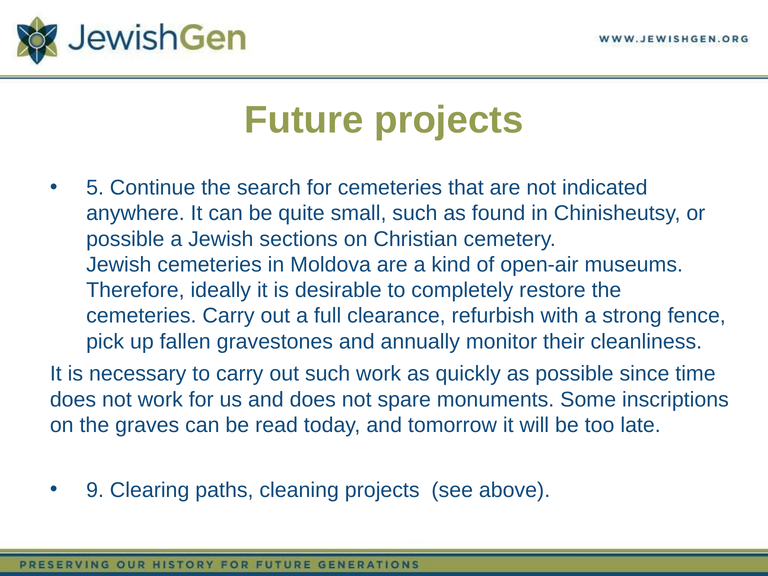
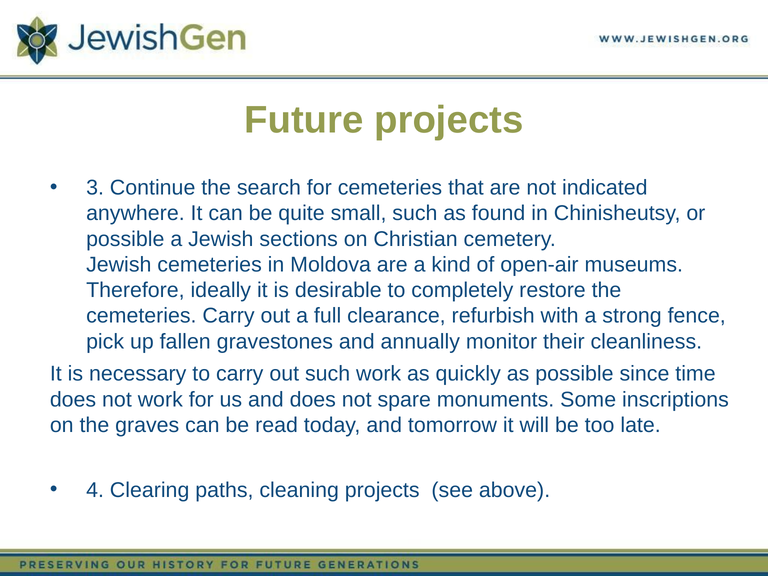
5: 5 -> 3
9: 9 -> 4
